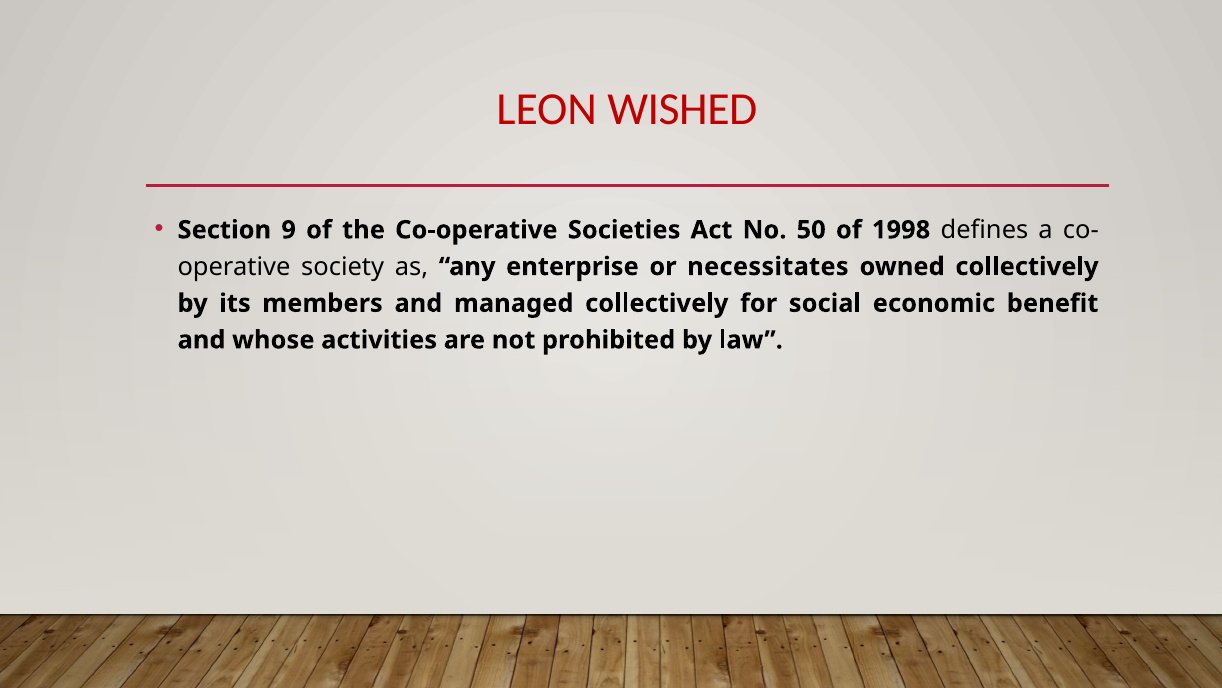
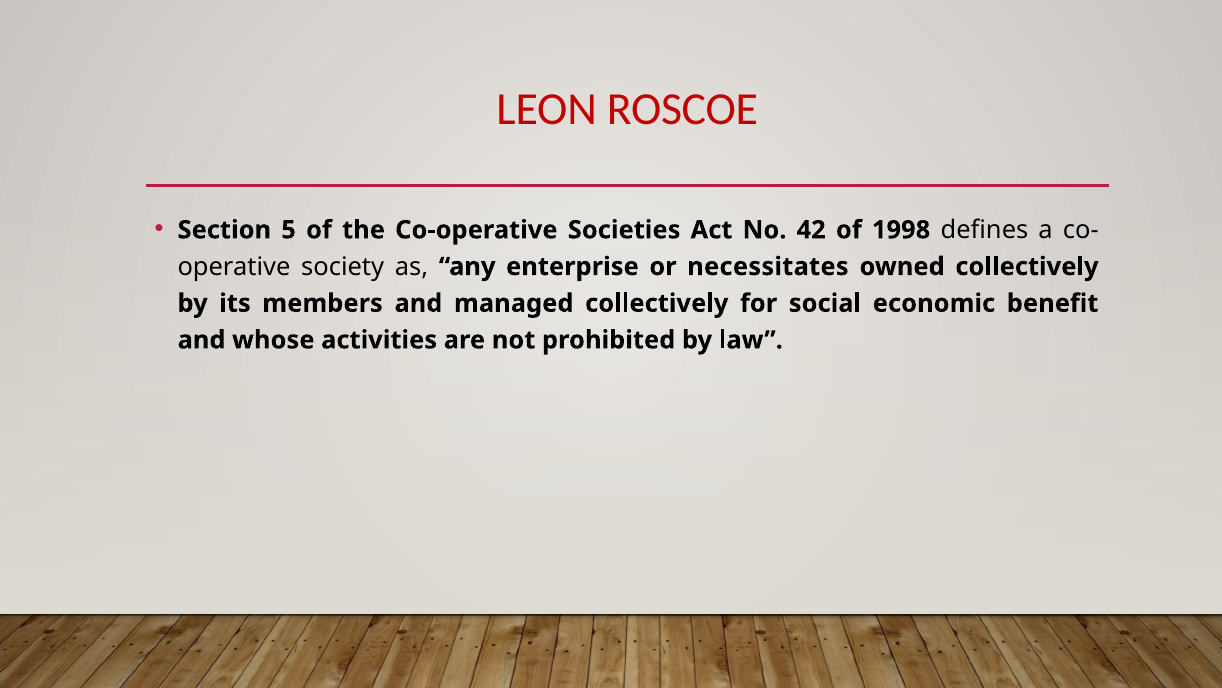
WISHED: WISHED -> ROSCOE
9: 9 -> 5
50: 50 -> 42
